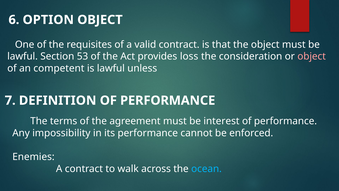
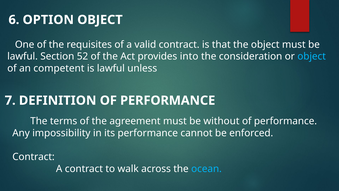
53: 53 -> 52
loss: loss -> into
object at (312, 56) colour: pink -> light blue
interest: interest -> without
Enemies at (33, 157): Enemies -> Contract
